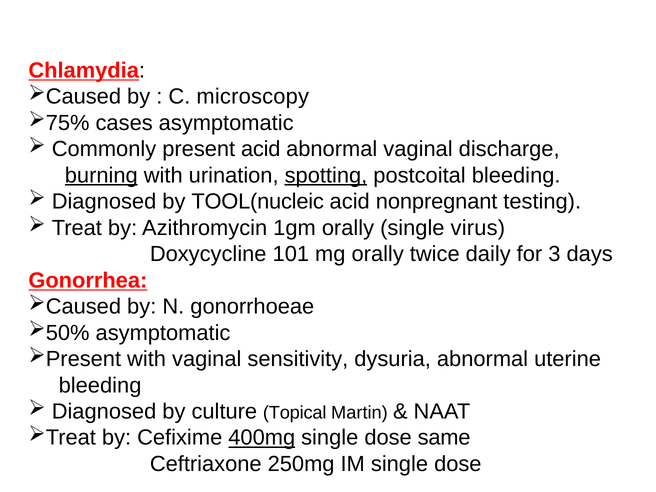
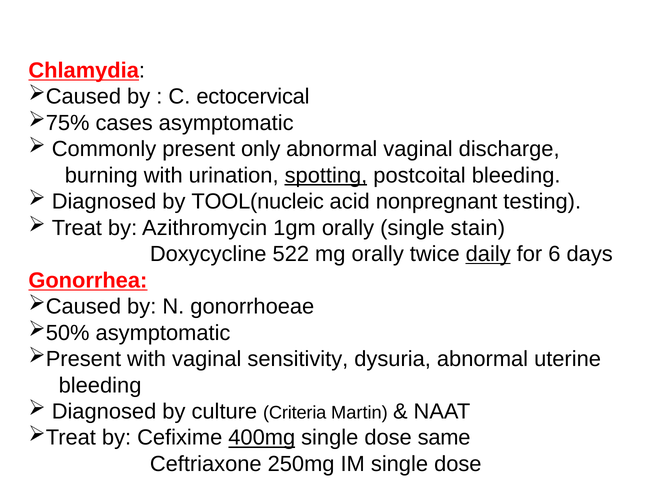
microscopy: microscopy -> ectocervical
present acid: acid -> only
burning underline: present -> none
virus: virus -> stain
101: 101 -> 522
daily underline: none -> present
3: 3 -> 6
Topical: Topical -> Criteria
